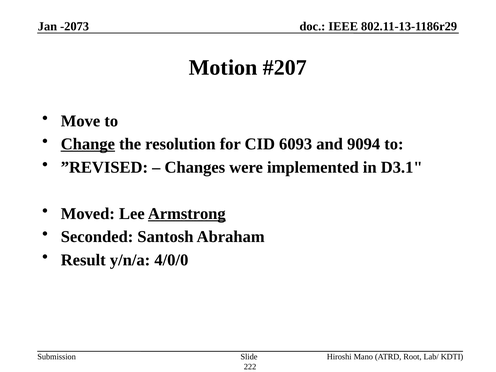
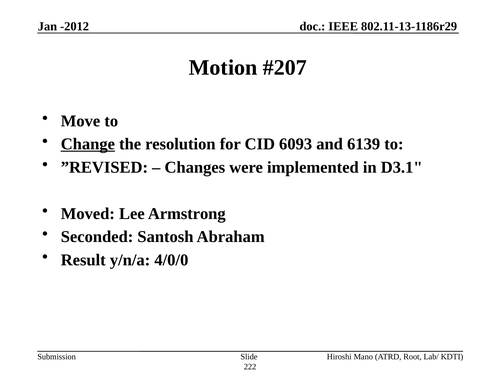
-2073: -2073 -> -2012
9094: 9094 -> 6139
Armstrong underline: present -> none
